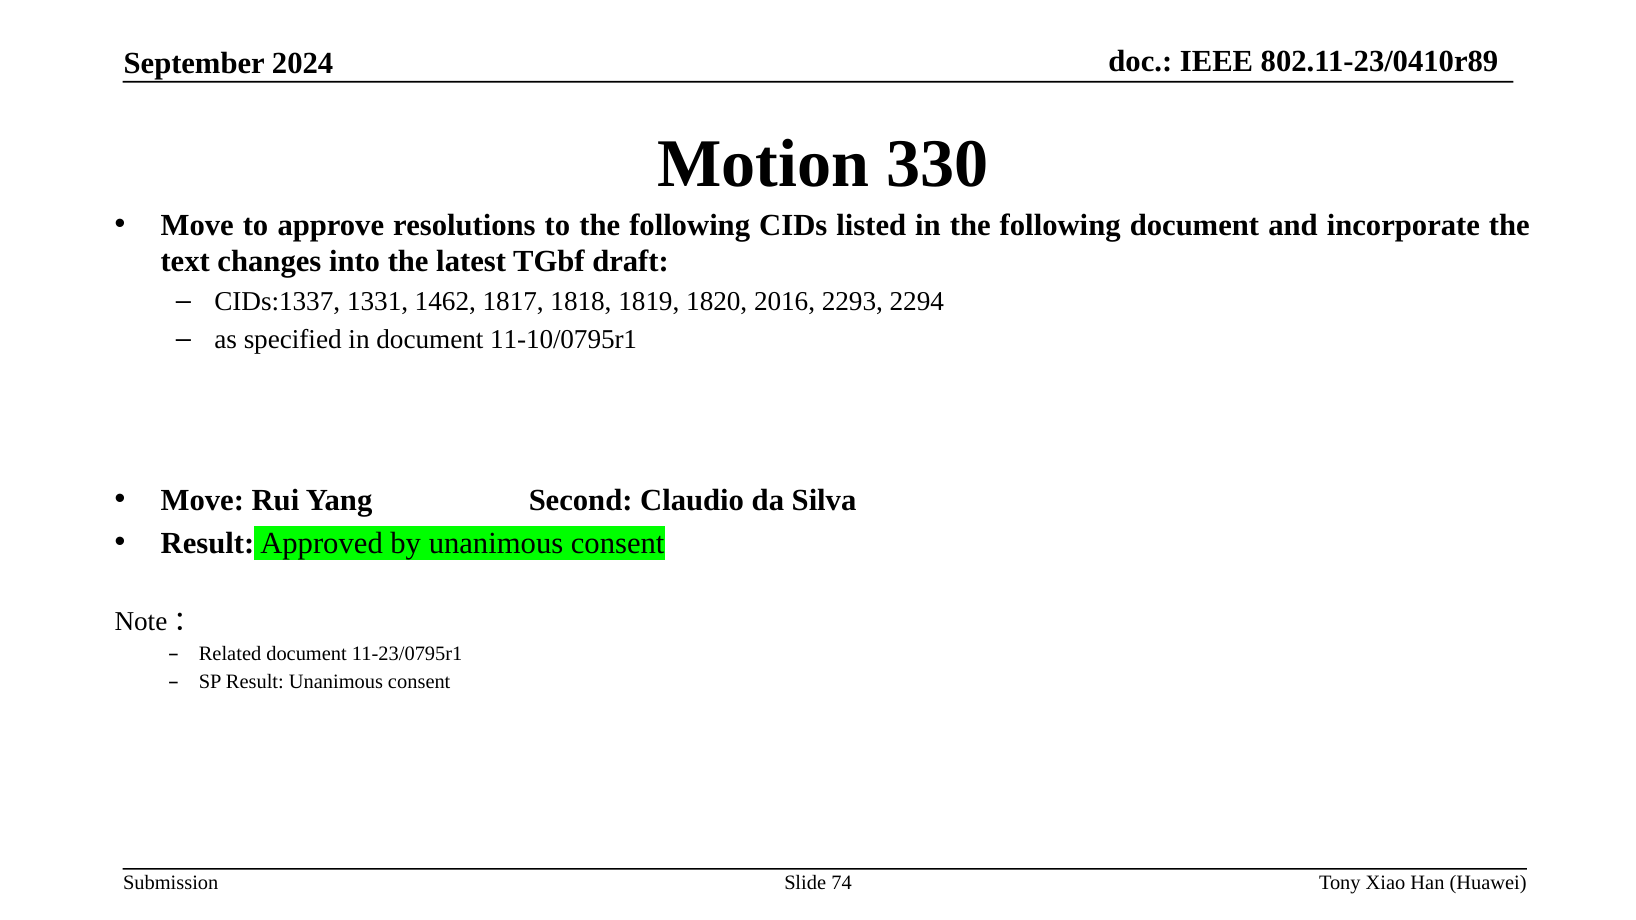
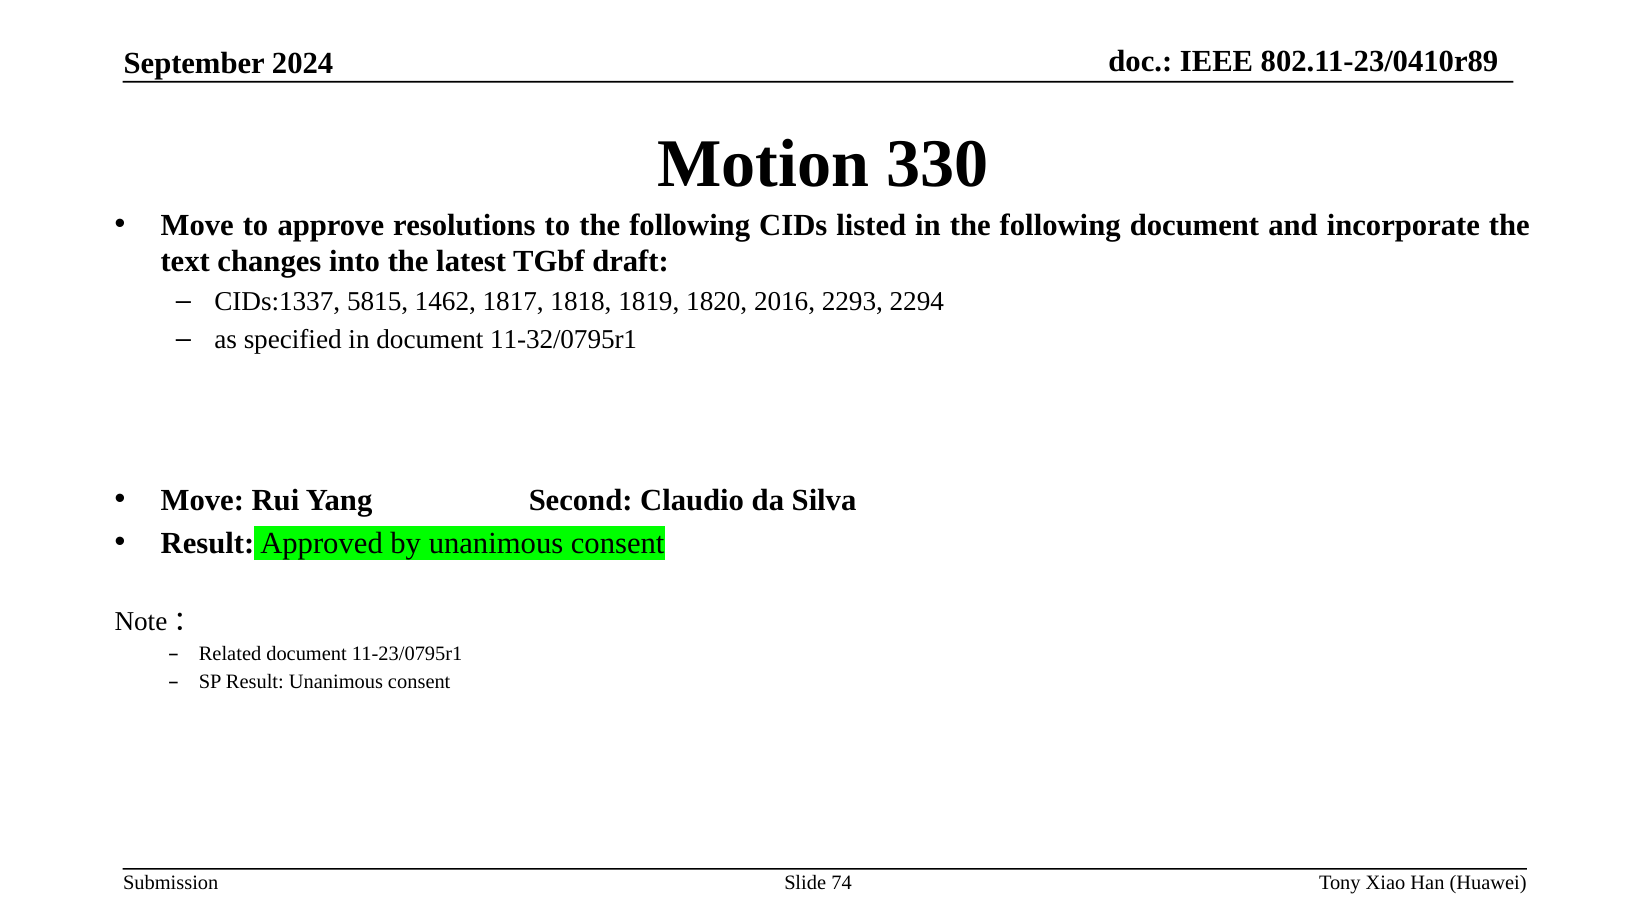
1331: 1331 -> 5815
11-10/0795r1: 11-10/0795r1 -> 11-32/0795r1
